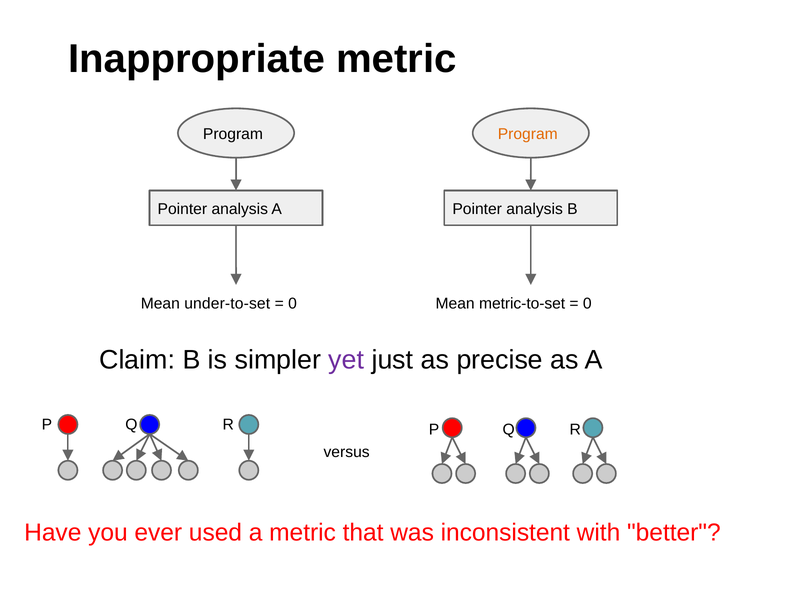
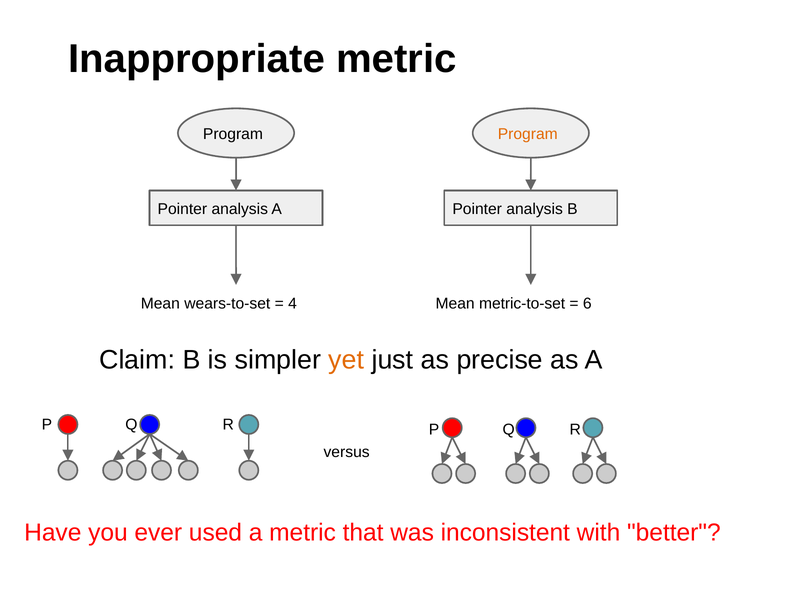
under-to-set: under-to-set -> wears-to-set
0 at (293, 303): 0 -> 4
0 at (587, 303): 0 -> 6
yet colour: purple -> orange
